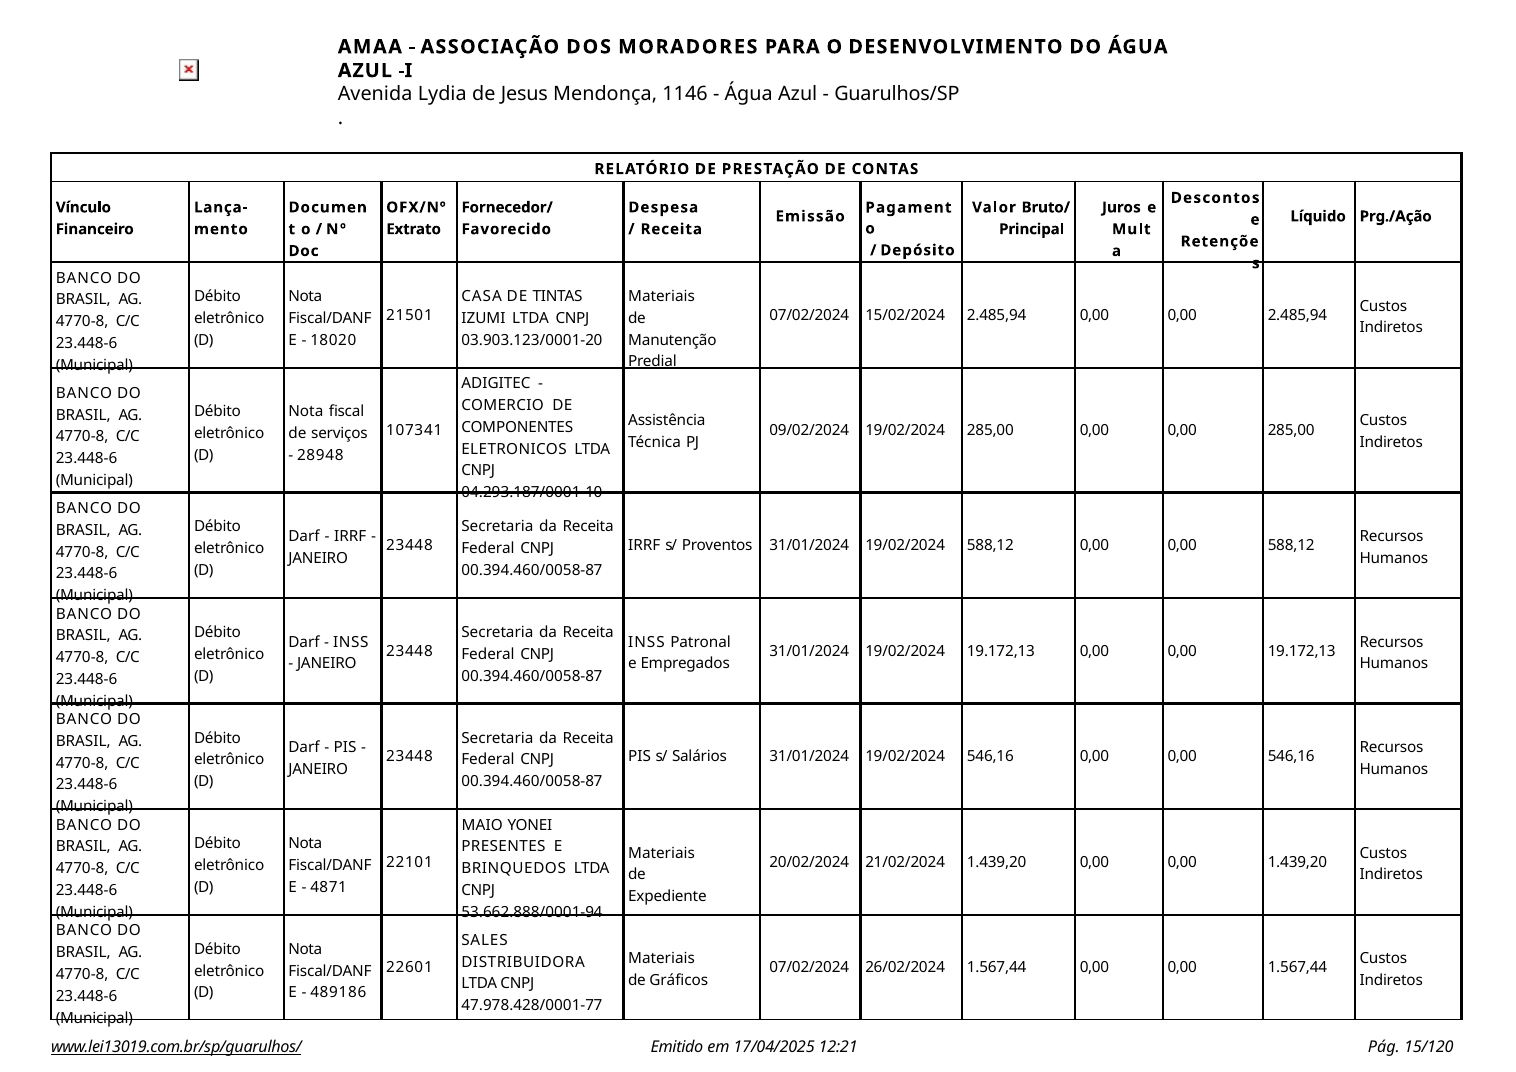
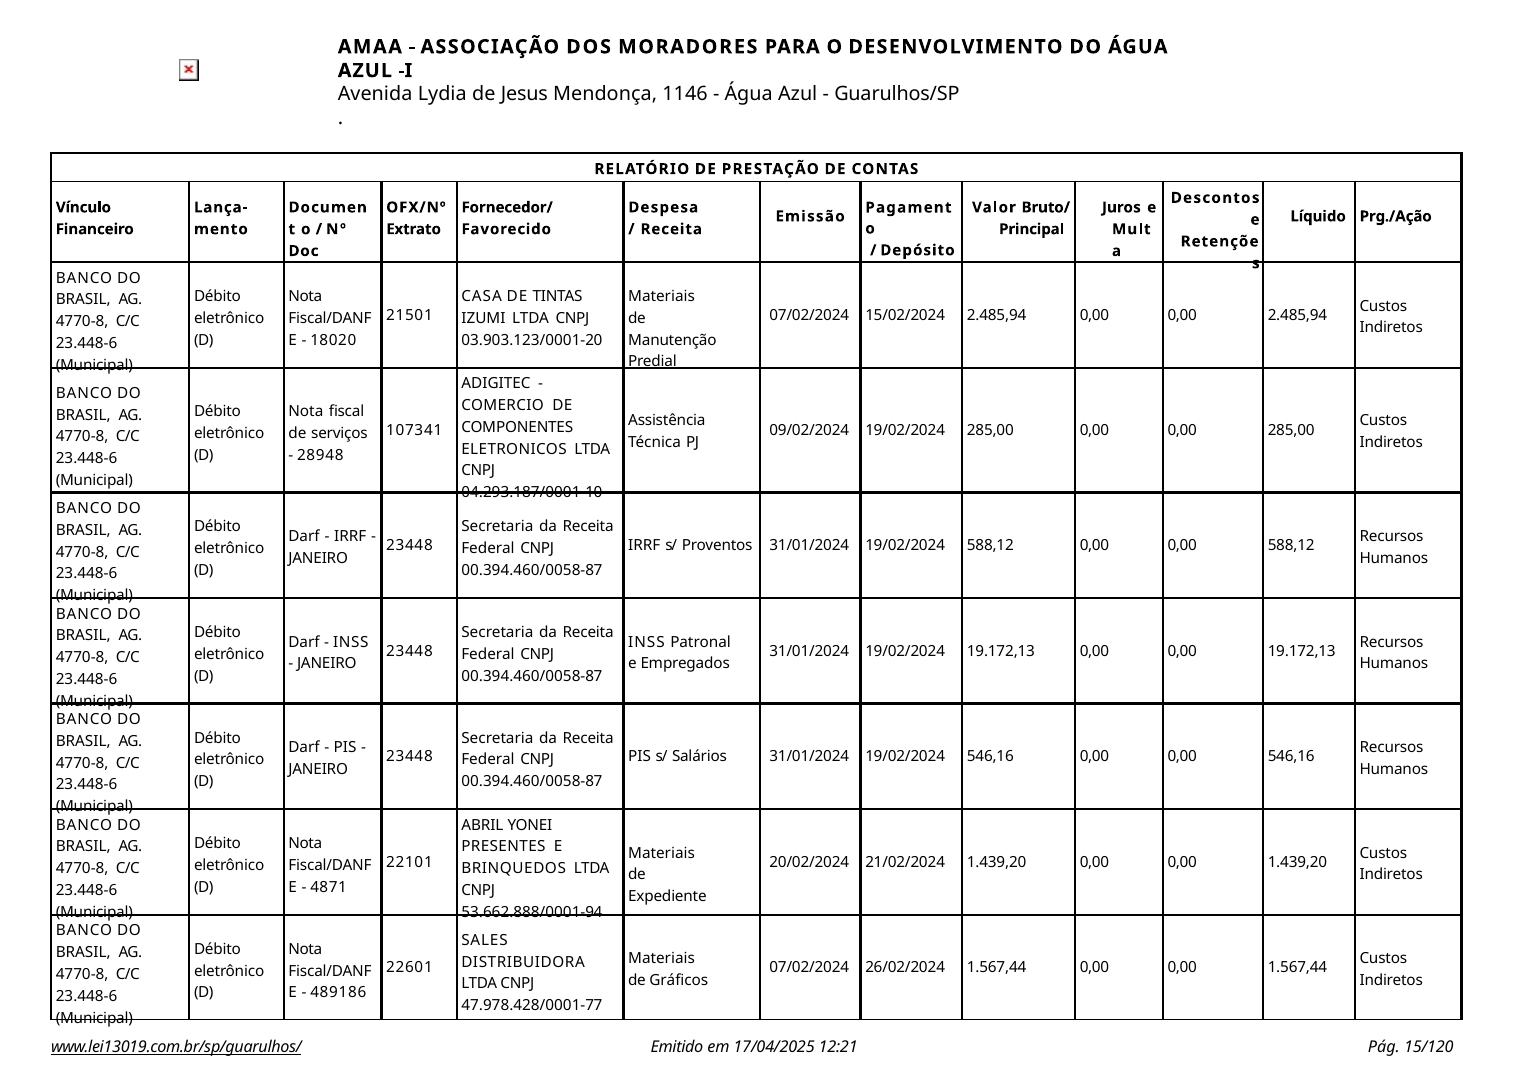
MAIO: MAIO -> ABRIL
